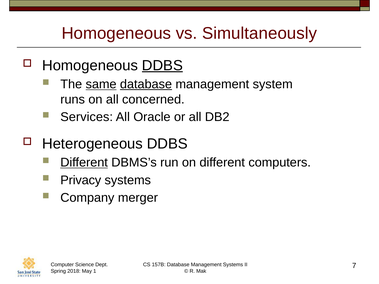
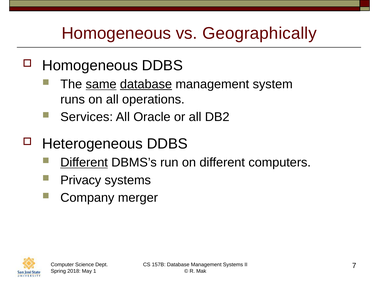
Simultaneously: Simultaneously -> Geographically
DDBS at (162, 65) underline: present -> none
concerned: concerned -> operations
